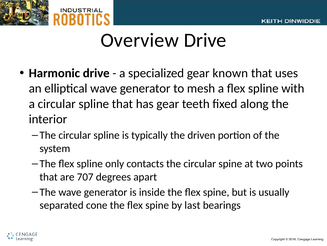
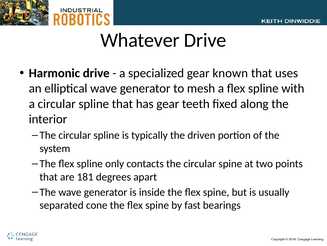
Overview: Overview -> Whatever
707: 707 -> 181
last: last -> fast
